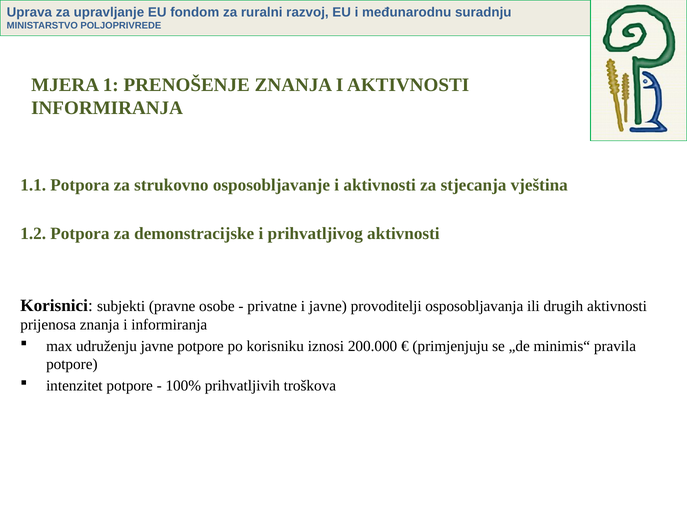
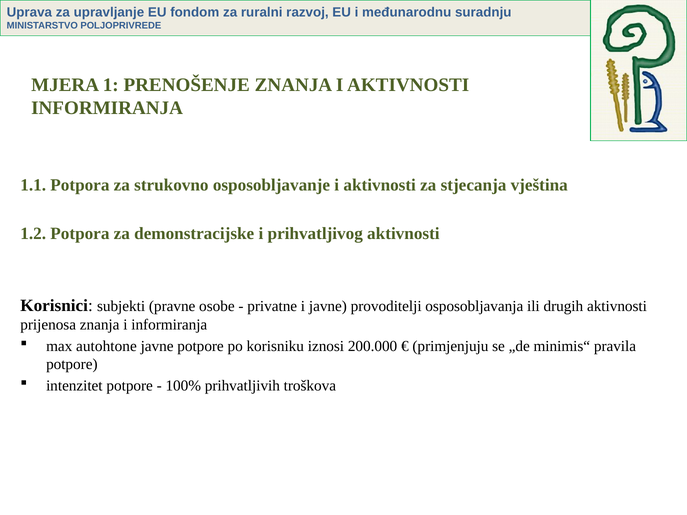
udruženju: udruženju -> autohtone
